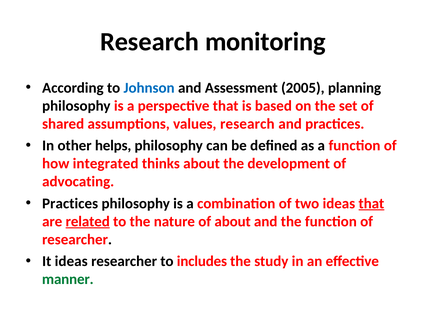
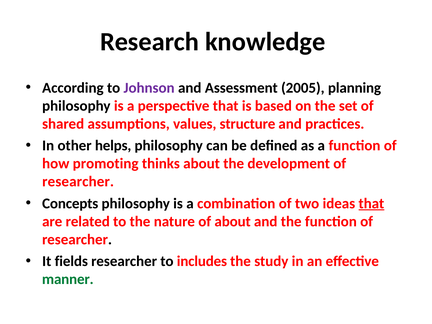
monitoring: monitoring -> knowledge
Johnson colour: blue -> purple
values research: research -> structure
integrated: integrated -> promoting
advocating at (78, 182): advocating -> researcher
Practices at (70, 203): Practices -> Concepts
related underline: present -> none
It ideas: ideas -> fields
